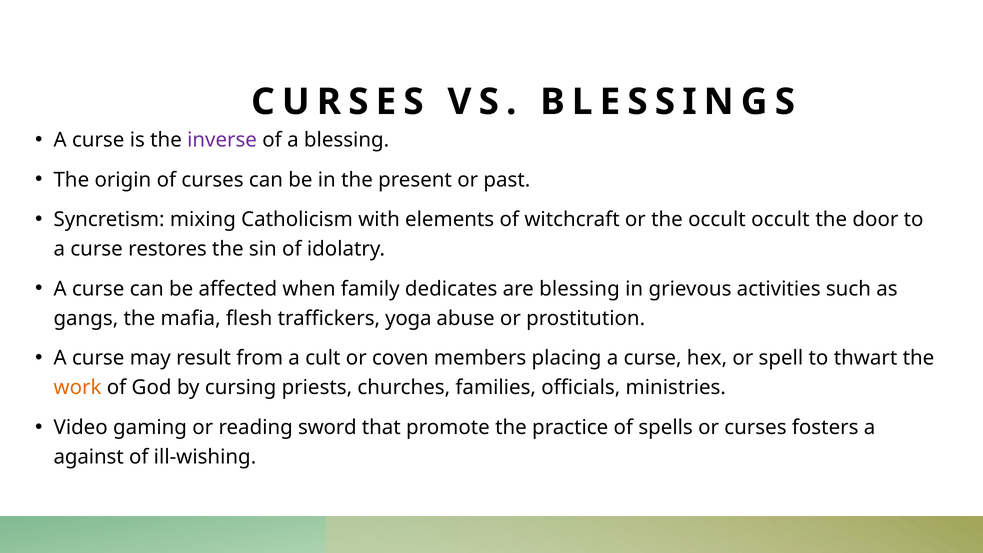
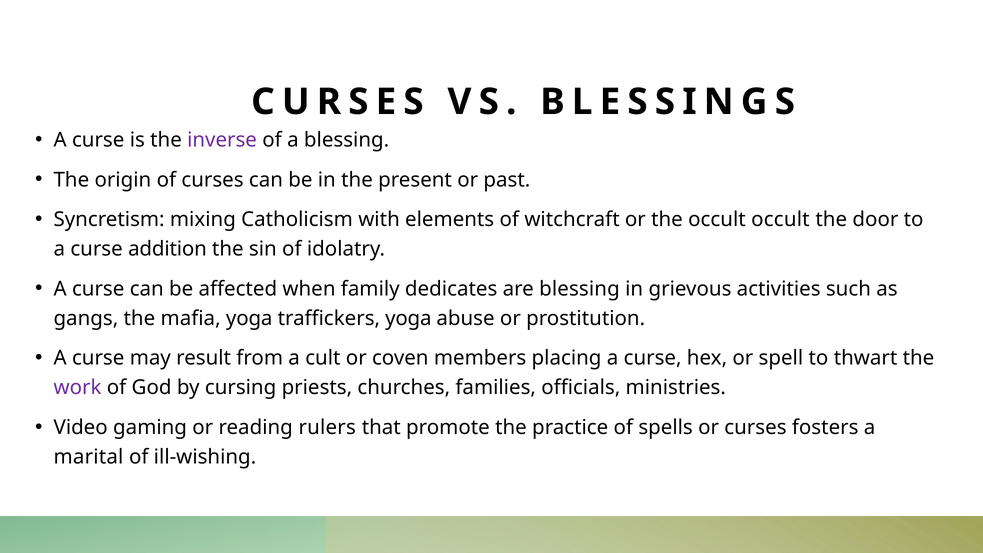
restores: restores -> addition
mafia flesh: flesh -> yoga
work colour: orange -> purple
sword: sword -> rulers
against: against -> marital
